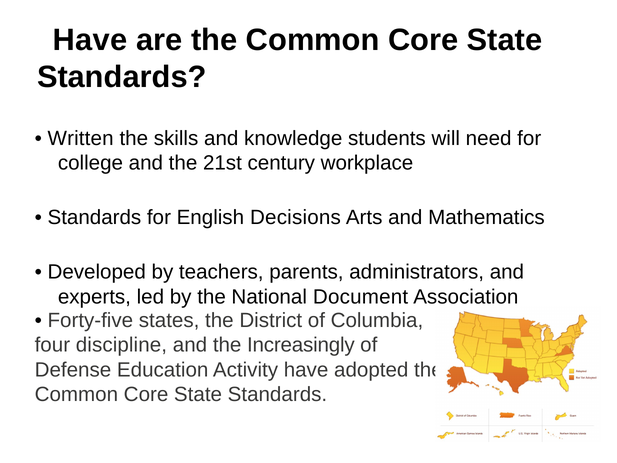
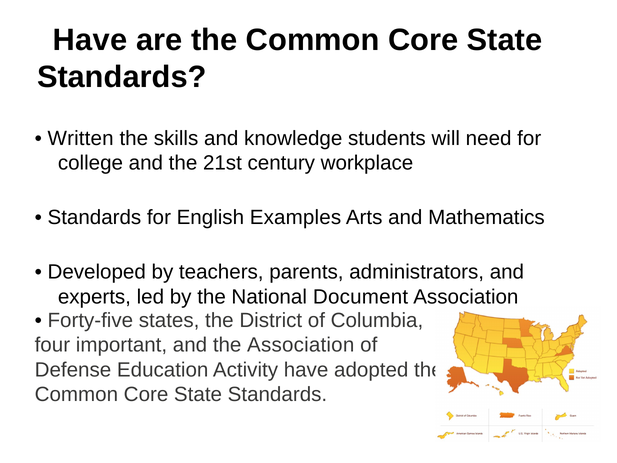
Decisions: Decisions -> Examples
discipline: discipline -> important
the Increasingly: Increasingly -> Association
